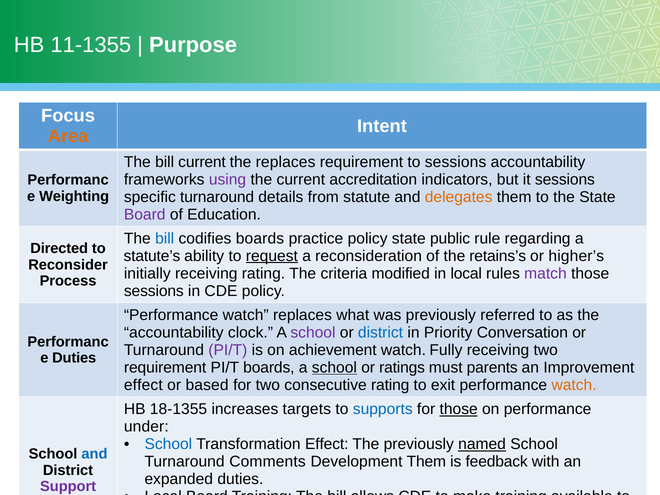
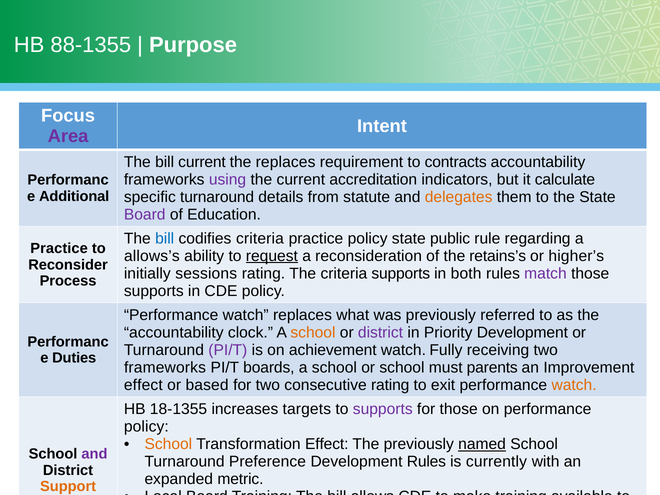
11-1355: 11-1355 -> 88-1355
Area colour: orange -> purple
to sessions: sessions -> contracts
it sessions: sessions -> calculate
Weighting: Weighting -> Additional
codifies boards: boards -> criteria
Directed at (59, 248): Directed -> Practice
statute’s: statute’s -> allows’s
initially receiving: receiving -> sessions
criteria modified: modified -> supports
in local: local -> both
sessions at (154, 291): sessions -> supports
school at (313, 333) colour: purple -> orange
district at (381, 333) colour: blue -> purple
Priority Conversation: Conversation -> Development
requirement at (165, 368): requirement -> frameworks
school at (334, 368) underline: present -> none
or ratings: ratings -> school
supports at (383, 409) colour: blue -> purple
those at (459, 409) underline: present -> none
under at (146, 427): under -> policy
School at (168, 444) colour: blue -> orange
and at (94, 454) colour: blue -> purple
Comments: Comments -> Preference
Development Them: Them -> Rules
feedback: feedback -> currently
expanded duties: duties -> metric
Support colour: purple -> orange
